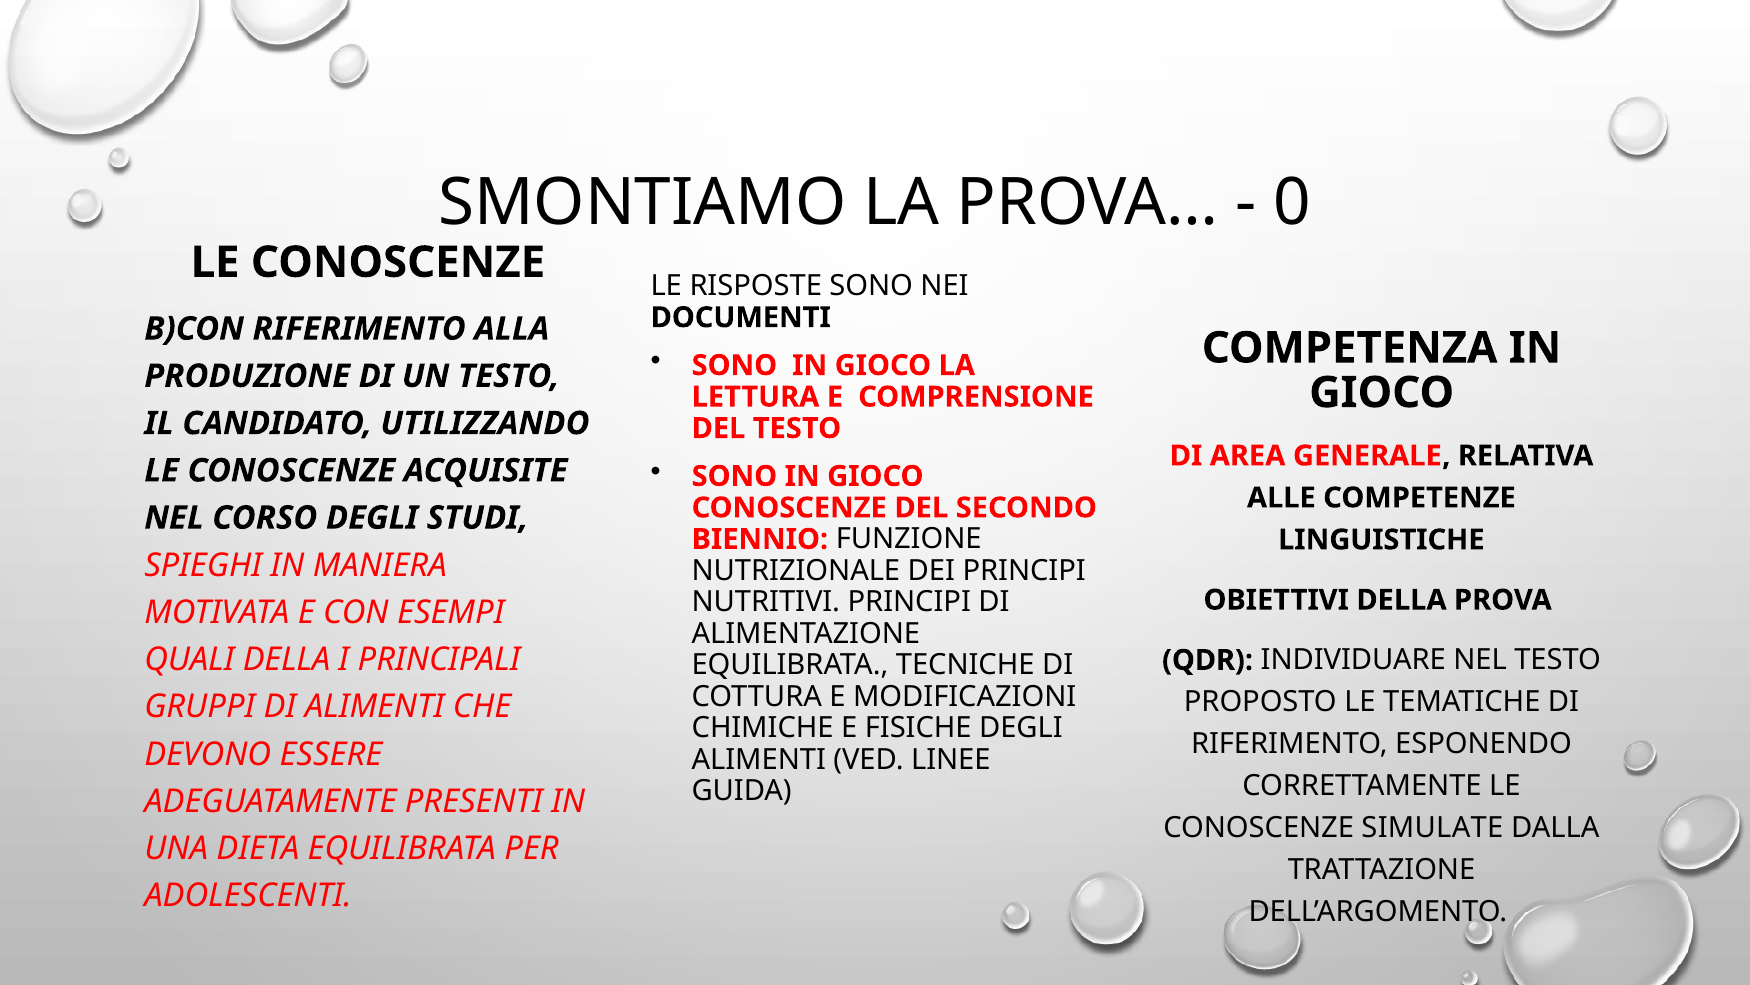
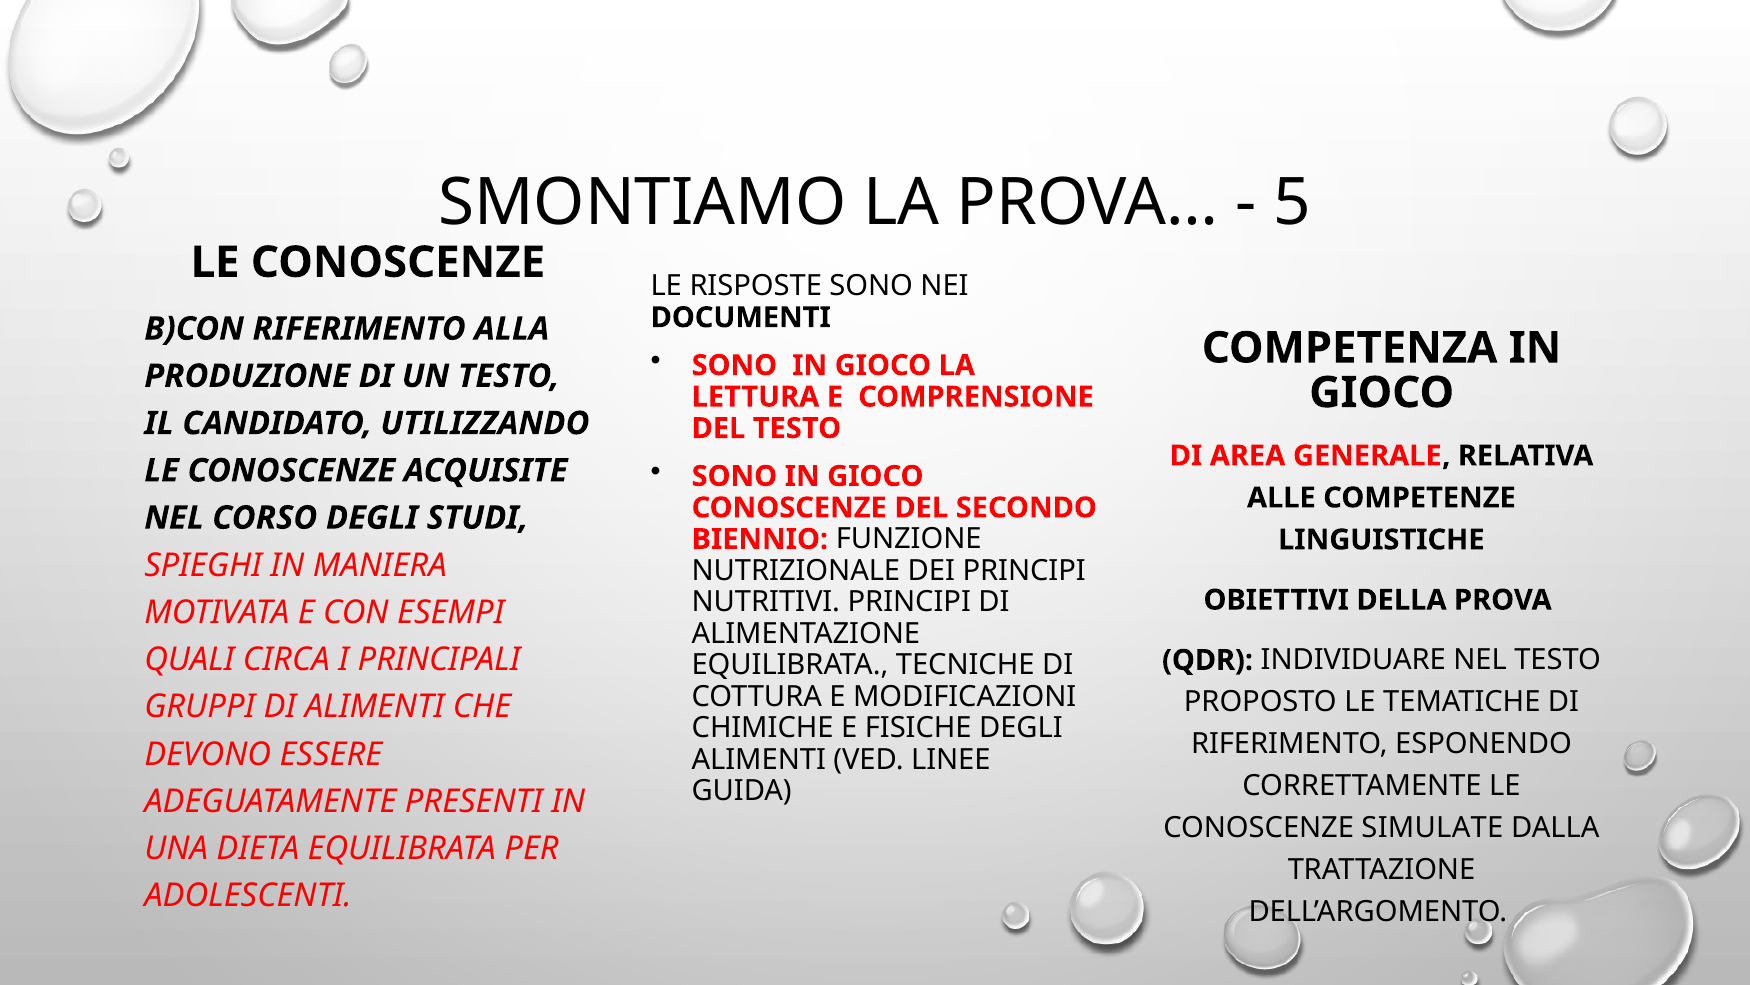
0: 0 -> 5
QUALI DELLA: DELLA -> CIRCA
